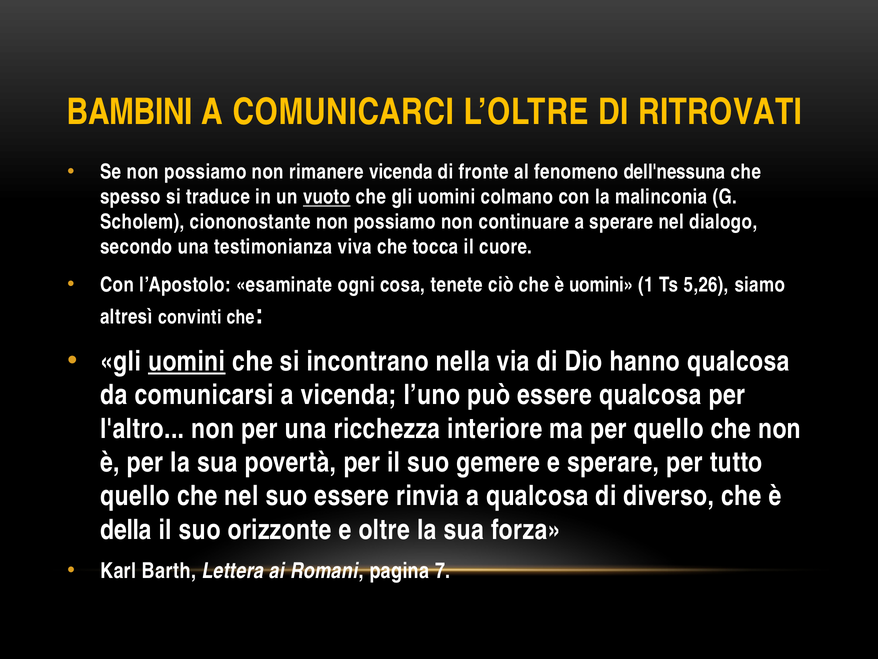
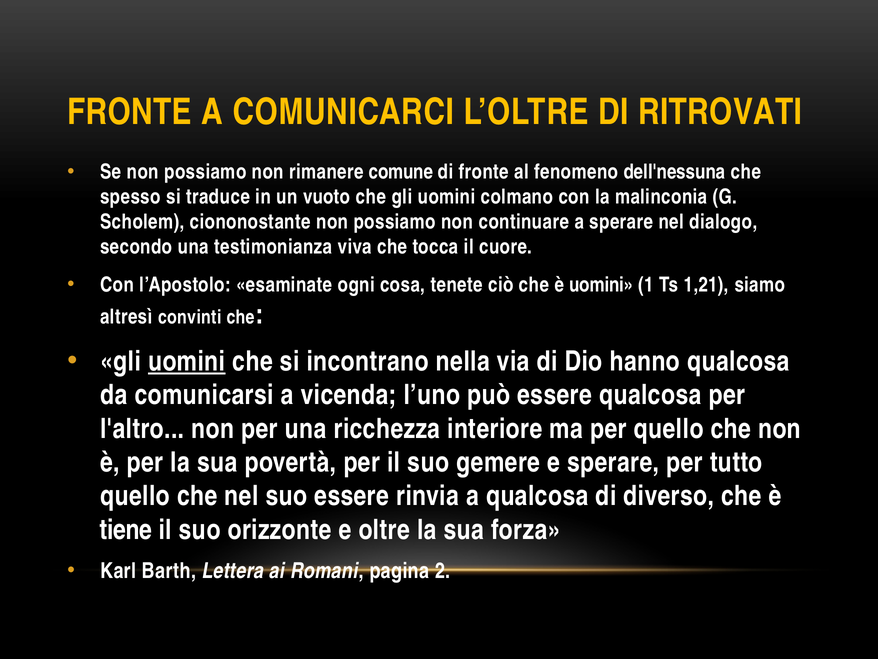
BAMBINI at (130, 112): BAMBINI -> FRONTE
rimanere vicenda: vicenda -> comune
vuoto underline: present -> none
5,26: 5,26 -> 1,21
della: della -> tiene
7: 7 -> 2
